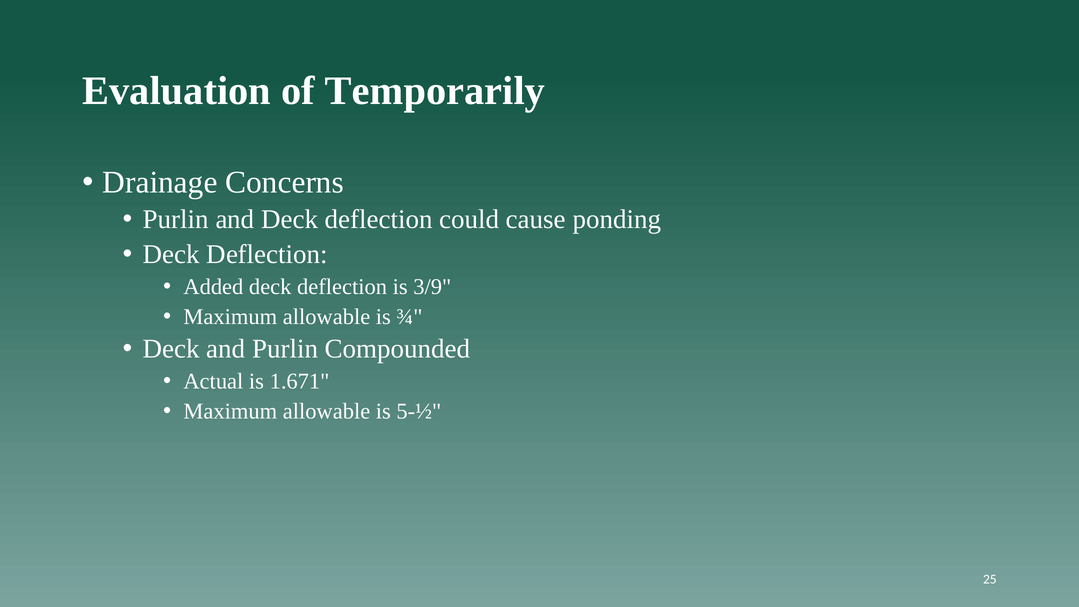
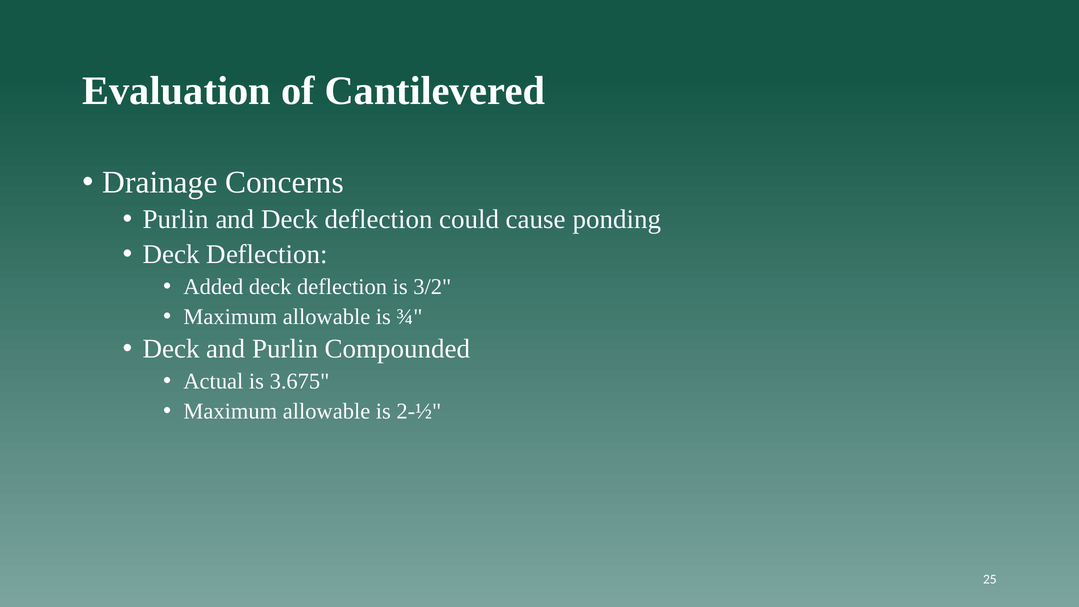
Temporarily: Temporarily -> Cantilevered
3/9: 3/9 -> 3/2
1.671: 1.671 -> 3.675
5-½: 5-½ -> 2-½
